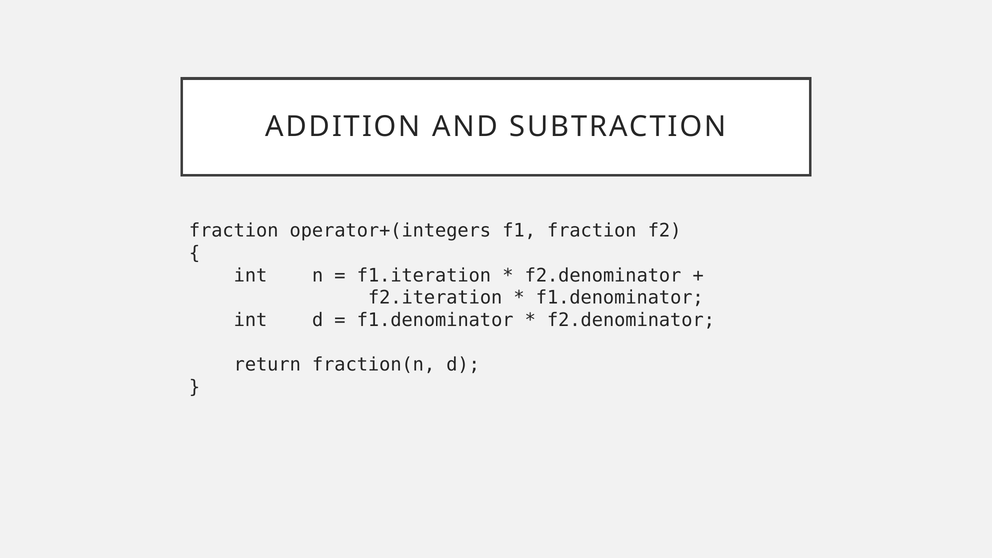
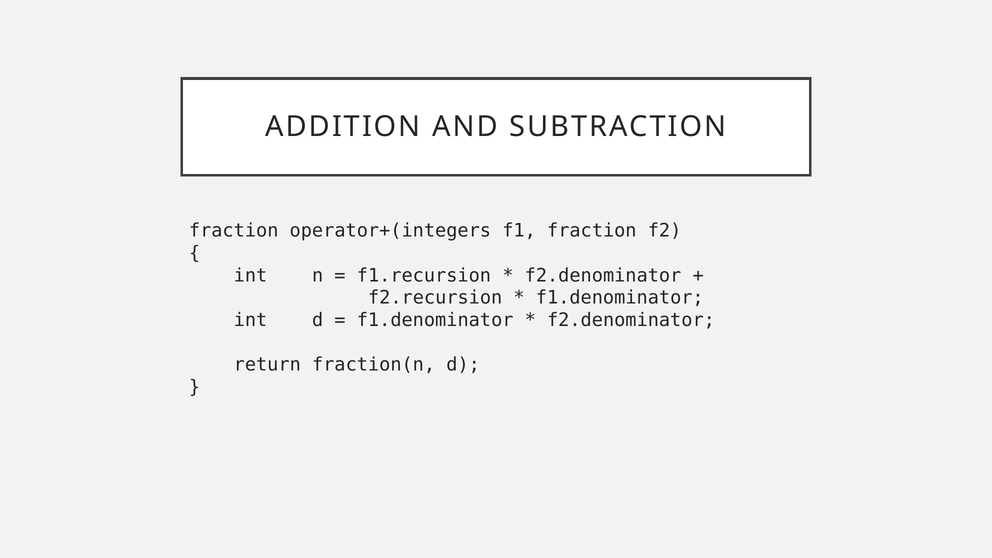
f1.iteration: f1.iteration -> f1.recursion
f2.iteration: f2.iteration -> f2.recursion
